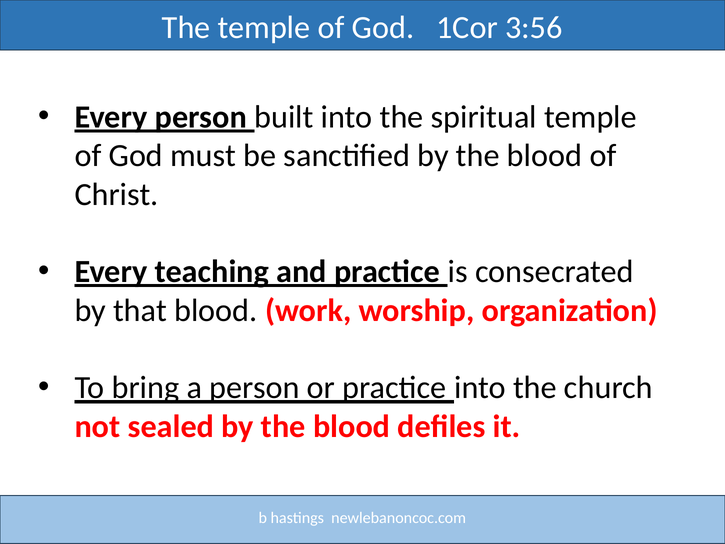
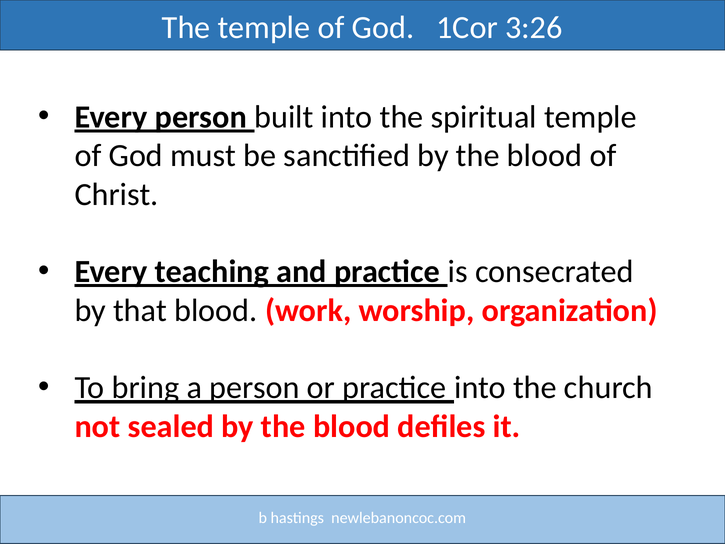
3:56: 3:56 -> 3:26
